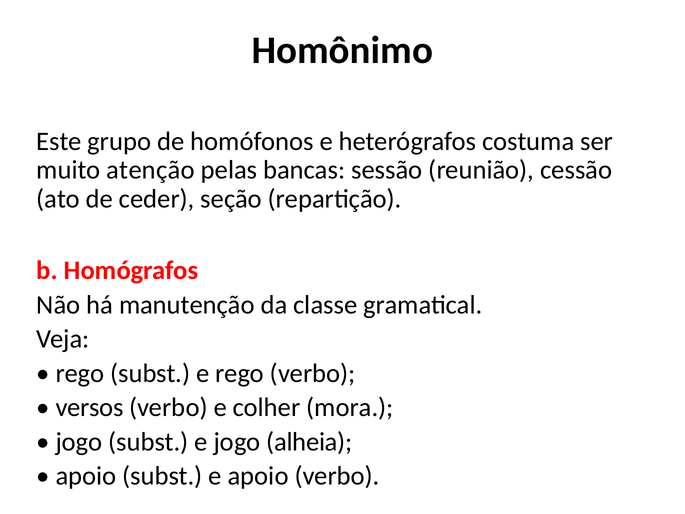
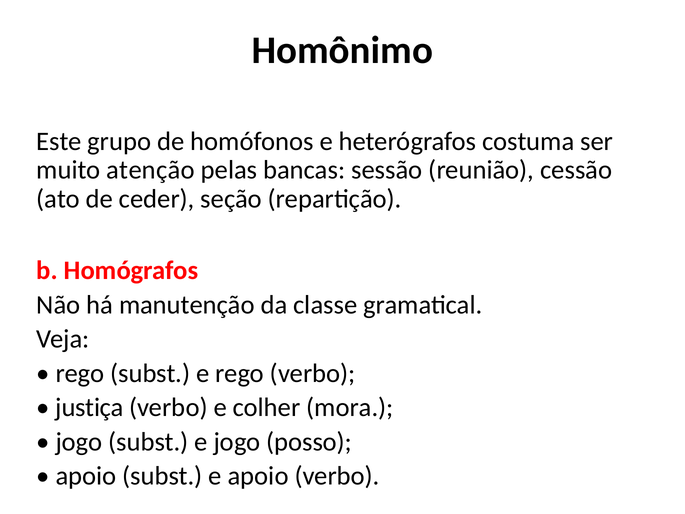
versos: versos -> justiça
alheia: alheia -> posso
